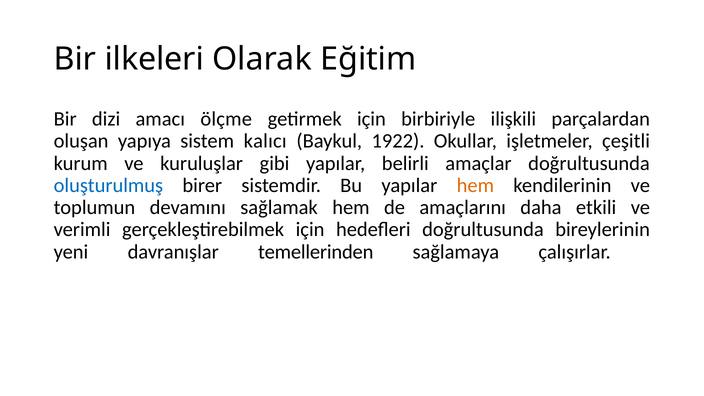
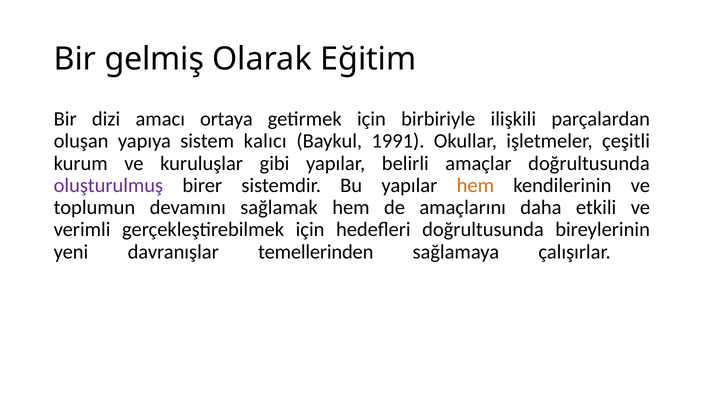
ilkeleri: ilkeleri -> gelmiş
ölçme: ölçme -> ortaya
1922: 1922 -> 1991
oluşturulmuş colour: blue -> purple
